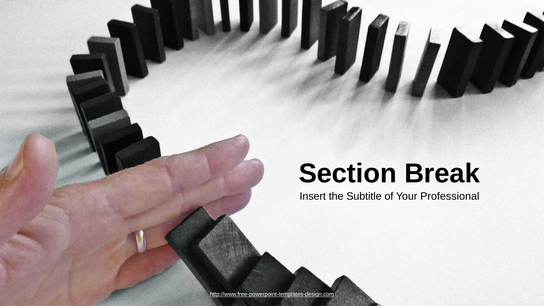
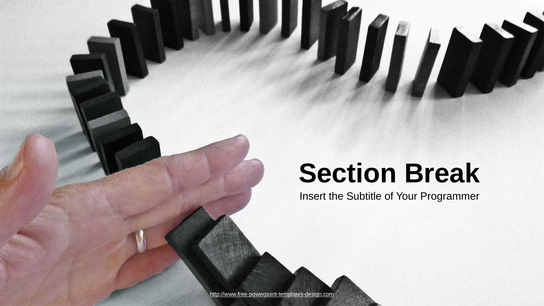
Professional: Professional -> Programmer
